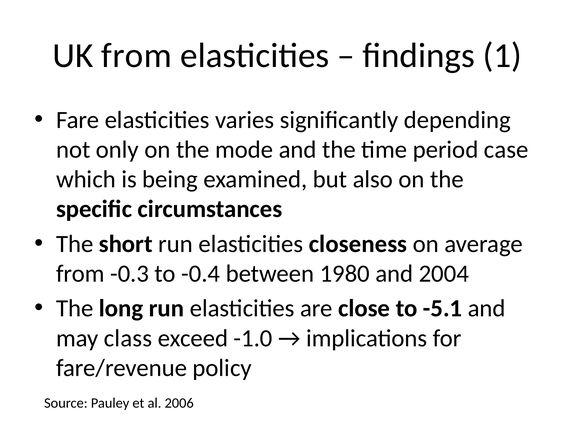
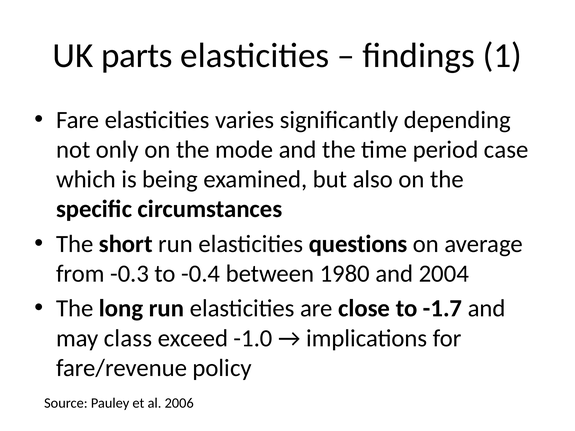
UK from: from -> parts
closeness: closeness -> questions
-5.1: -5.1 -> -1.7
